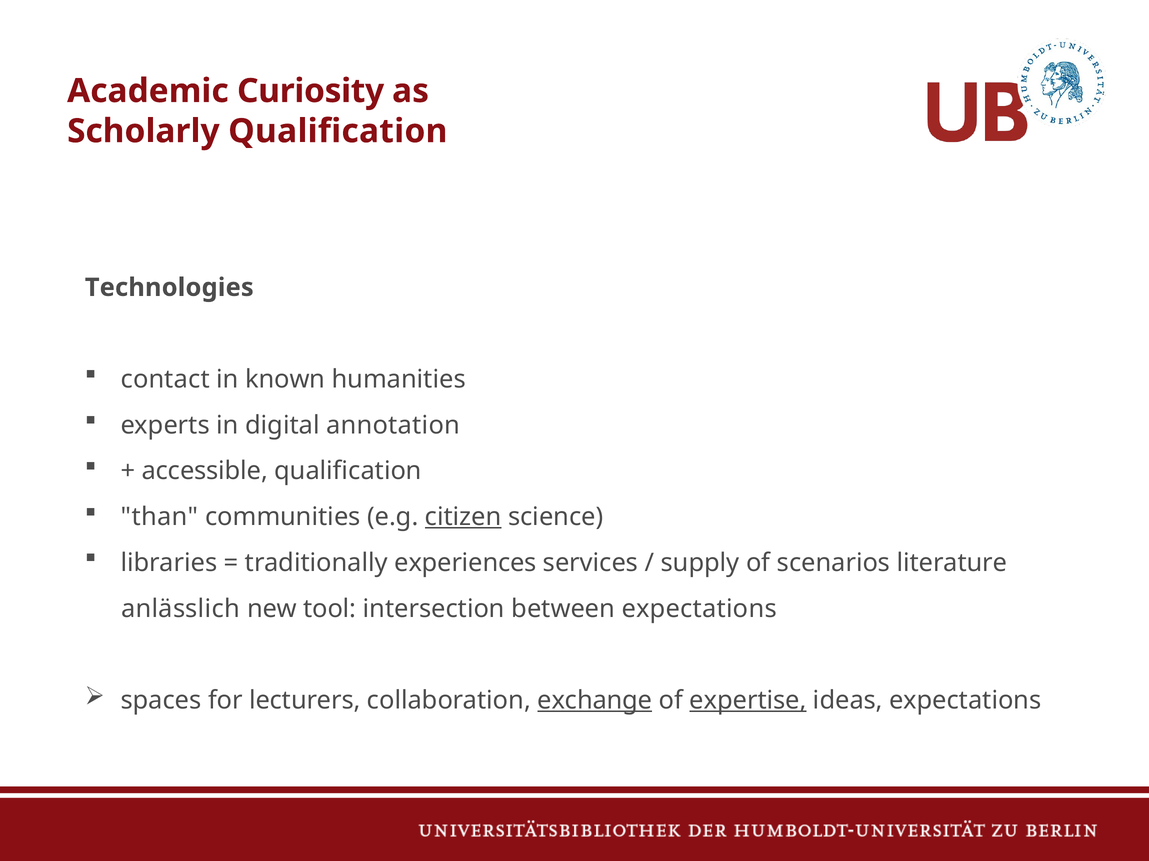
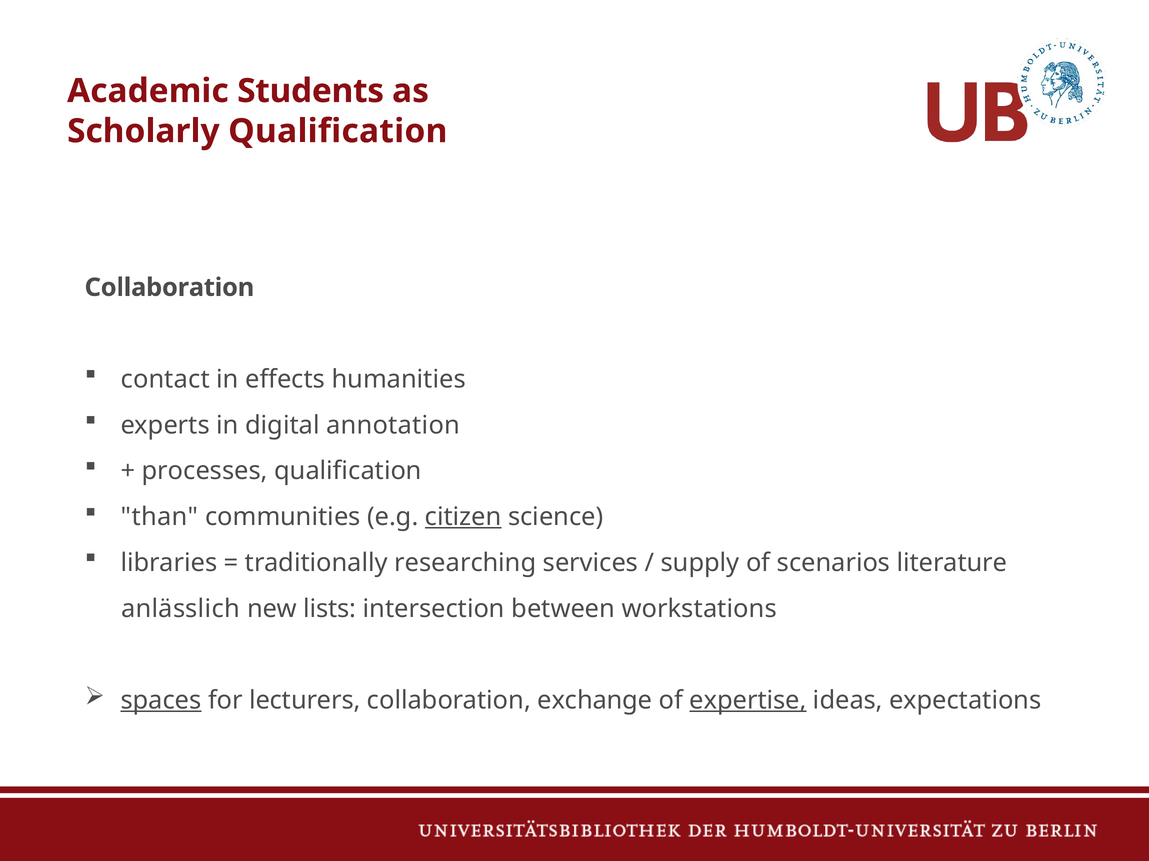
Curiosity: Curiosity -> Students
Technologies at (169, 288): Technologies -> Collaboration
known: known -> effects
accessible: accessible -> processes
experiences: experiences -> researching
tool: tool -> lists
between expectations: expectations -> workstations
spaces underline: none -> present
exchange underline: present -> none
